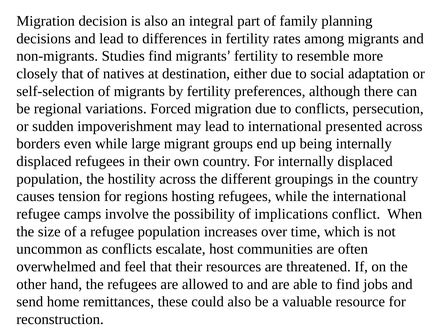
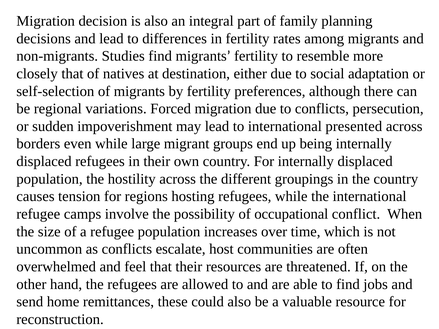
implications: implications -> occupational
